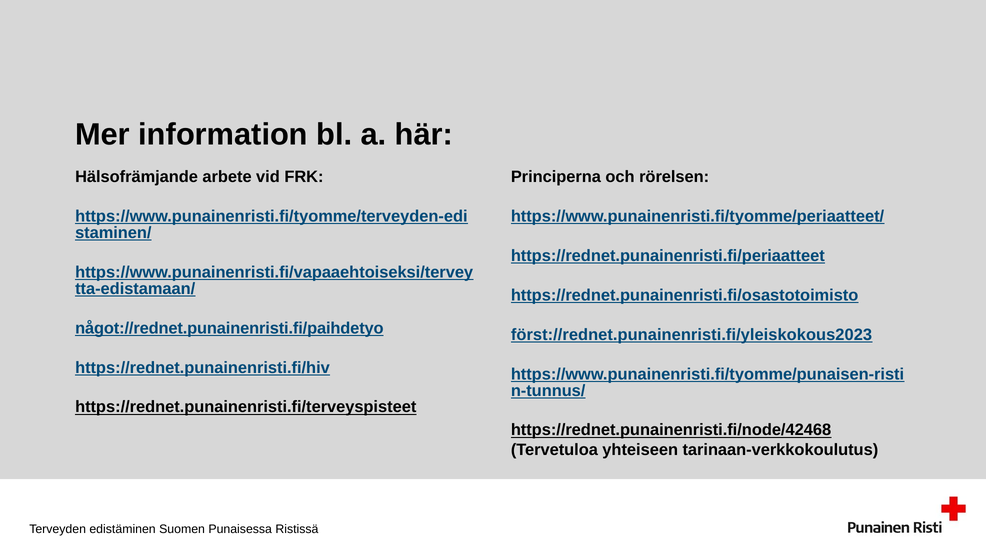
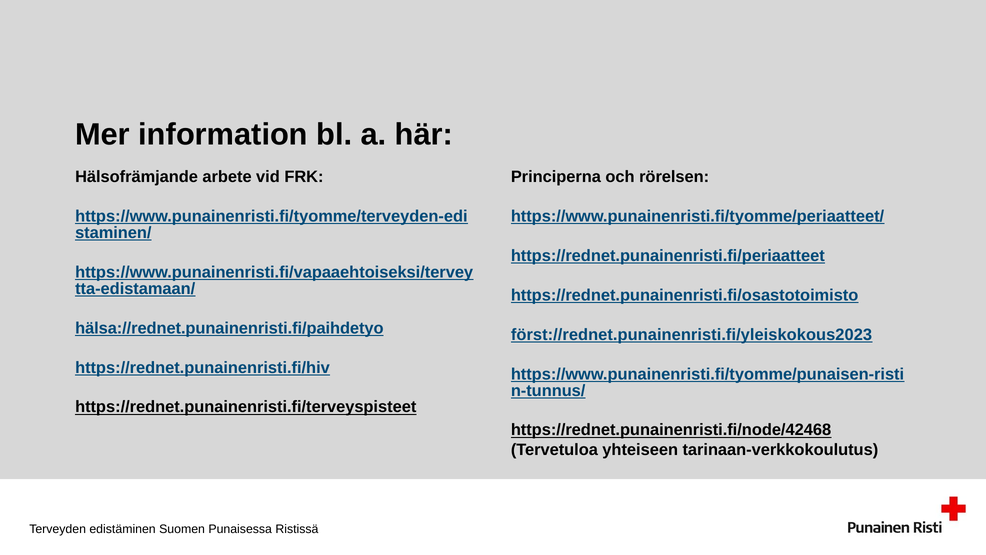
något://rednet.punainenristi.fi/paihdetyo: något://rednet.punainenristi.fi/paihdetyo -> hälsa://rednet.punainenristi.fi/paihdetyo
